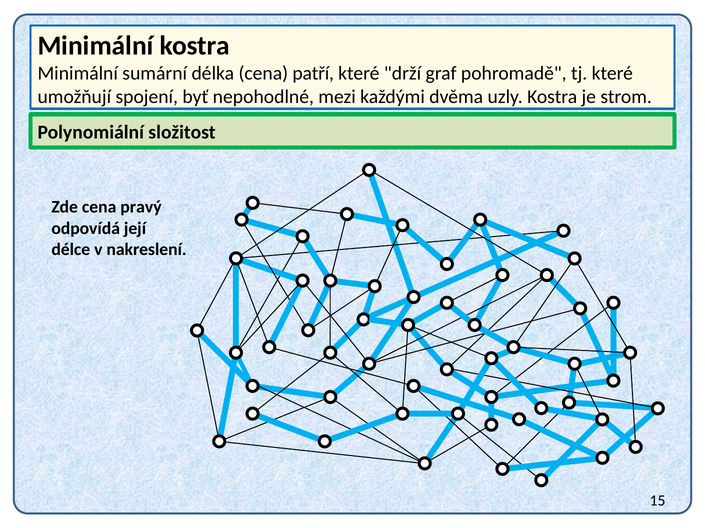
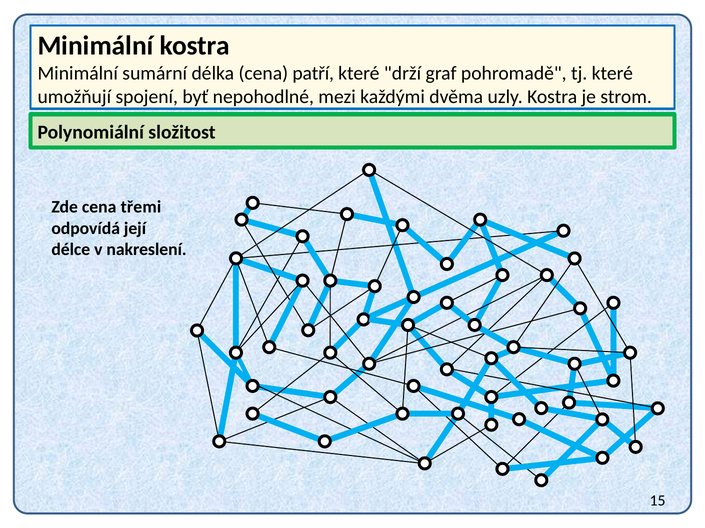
pravý: pravý -> třemi
